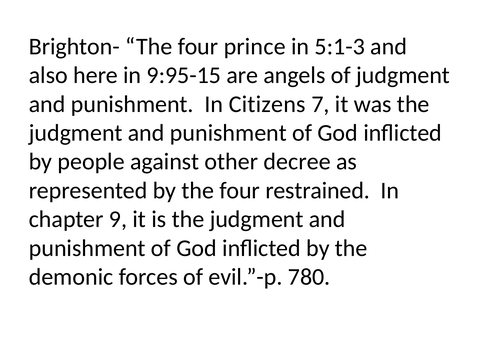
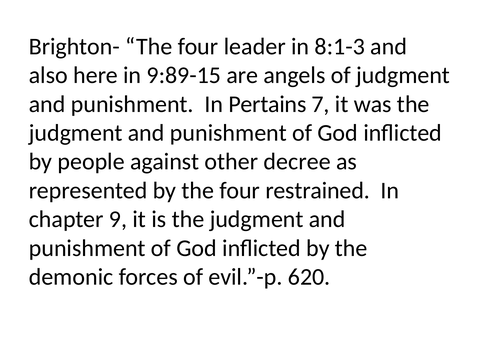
prince: prince -> leader
5:1-3: 5:1-3 -> 8:1-3
9:95-15: 9:95-15 -> 9:89-15
Citizens: Citizens -> Pertains
780: 780 -> 620
